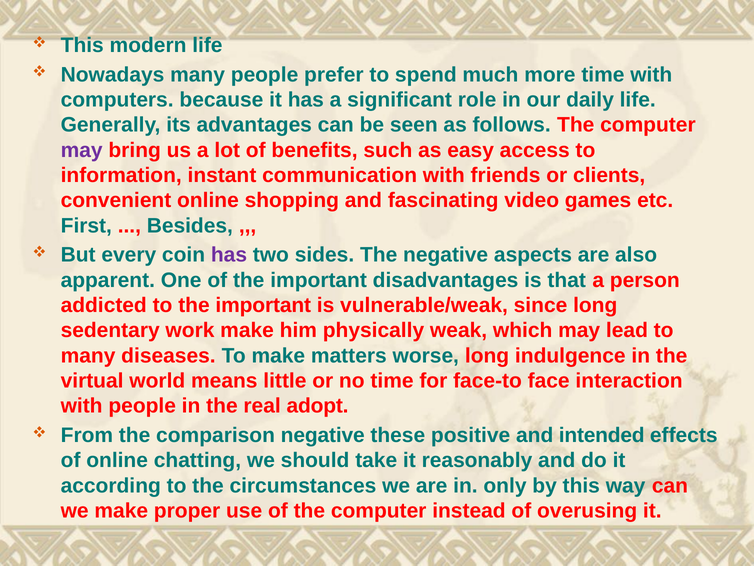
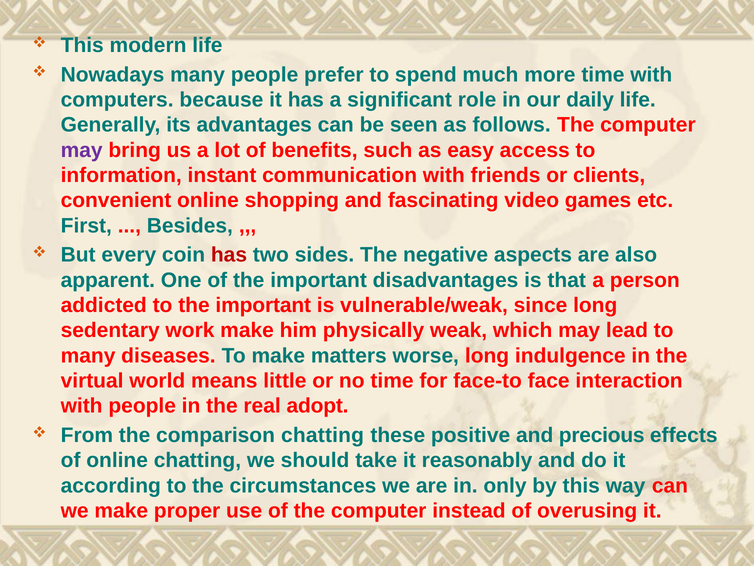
has at (229, 255) colour: purple -> red
comparison negative: negative -> chatting
intended: intended -> precious
